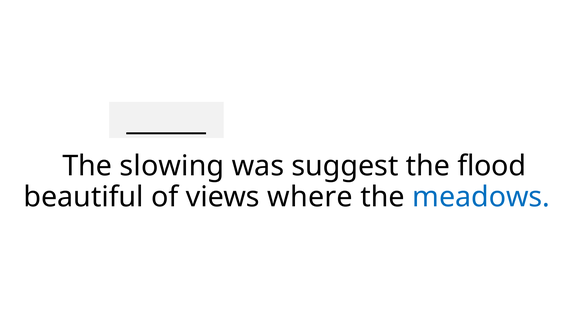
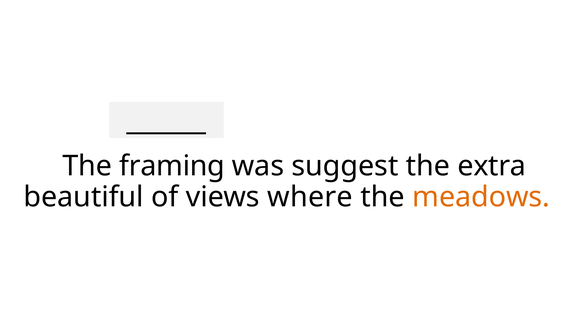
slowing: slowing -> framing
flood: flood -> extra
meadows colour: blue -> orange
